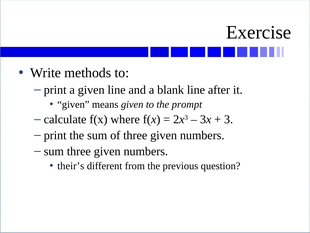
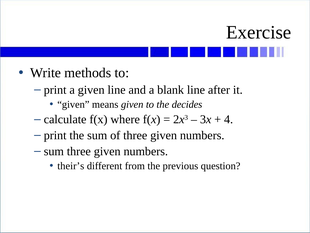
prompt: prompt -> decides
3: 3 -> 4
